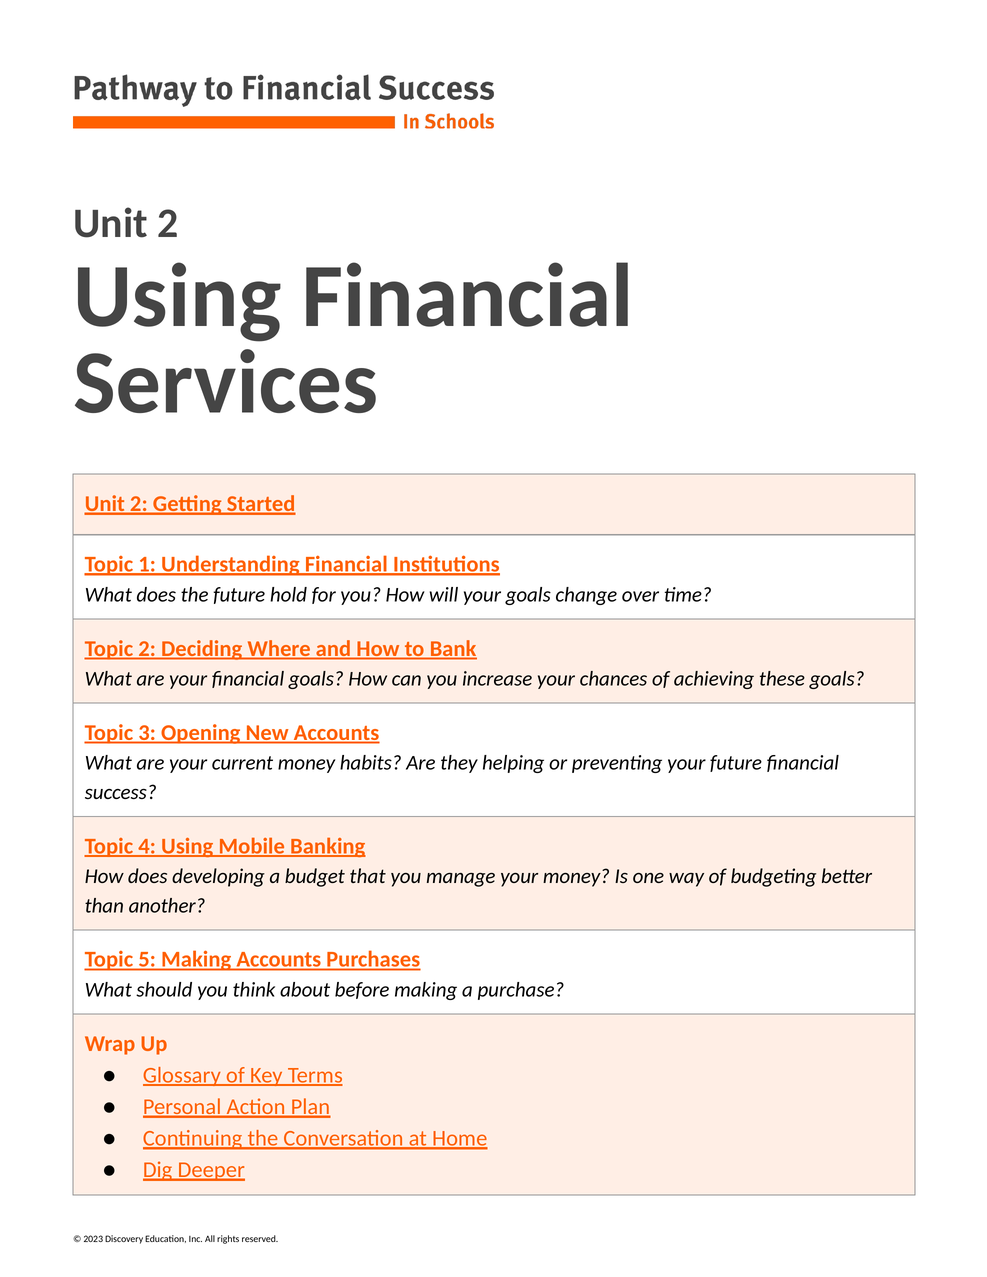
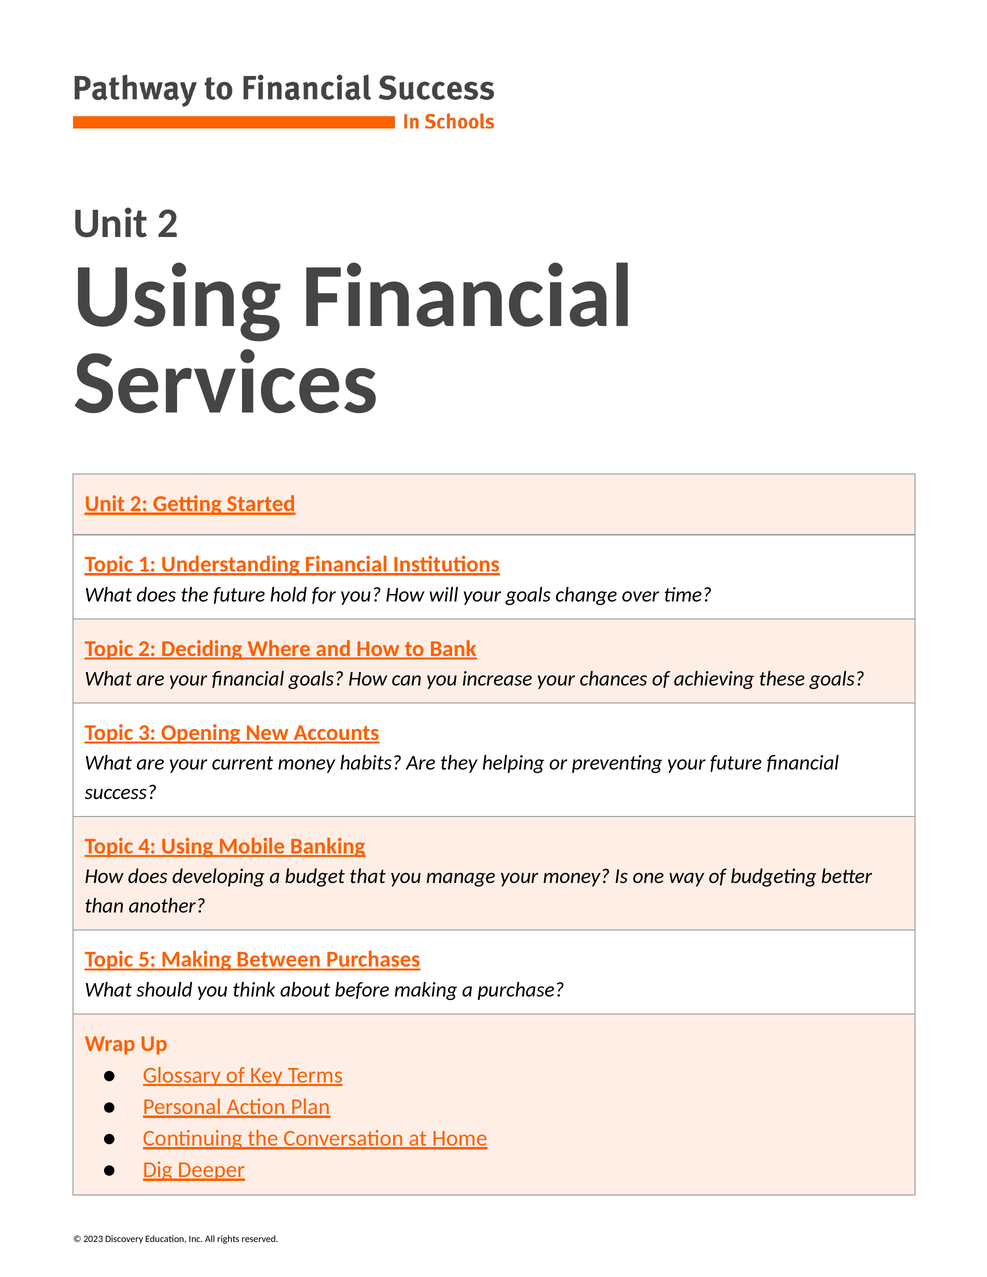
Making Accounts: Accounts -> Between
